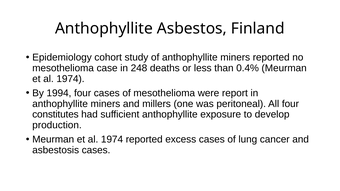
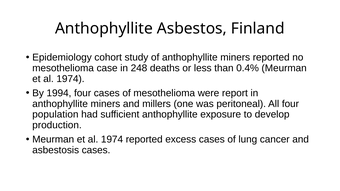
constitutes: constitutes -> population
